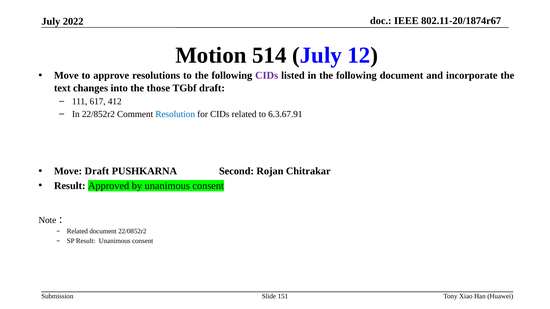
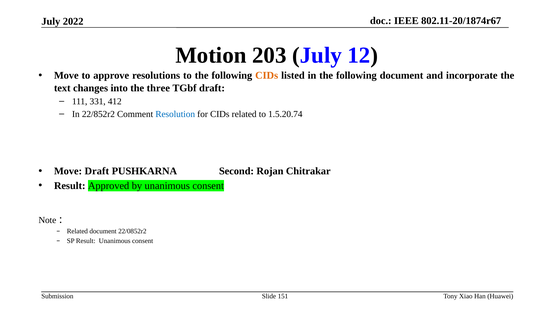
514: 514 -> 203
CIDs at (267, 76) colour: purple -> orange
those: those -> three
617: 617 -> 331
6.3.67.91: 6.3.67.91 -> 1.5.20.74
